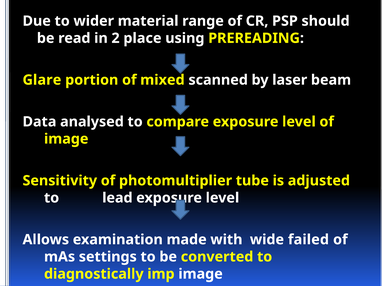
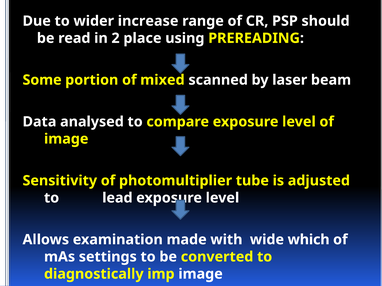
material: material -> increase
Glare: Glare -> Some
failed: failed -> which
